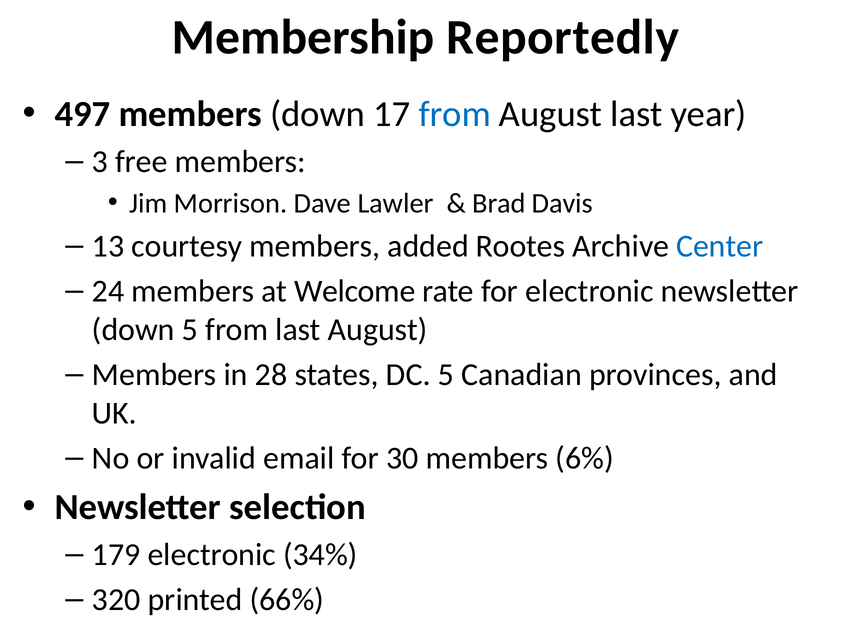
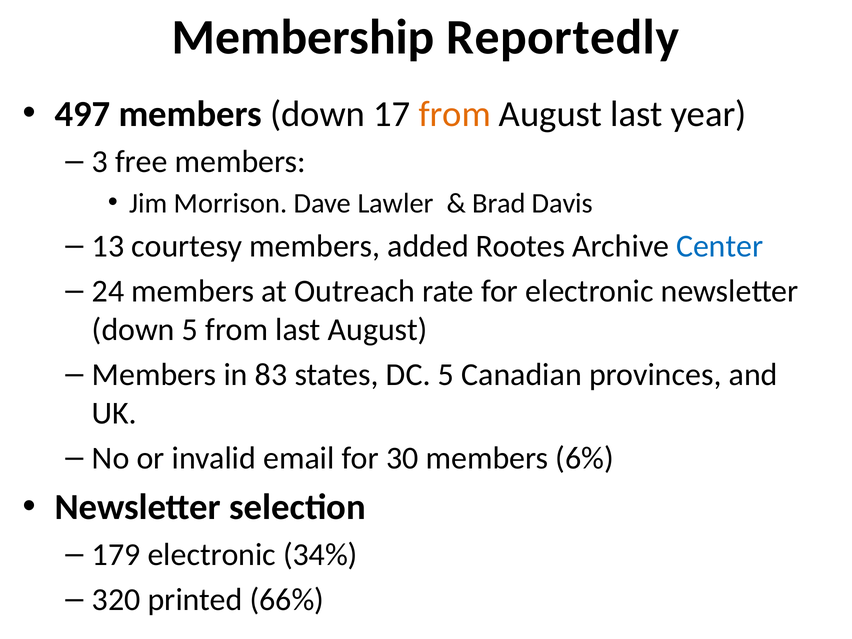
from at (455, 114) colour: blue -> orange
Welcome: Welcome -> Outreach
28: 28 -> 83
